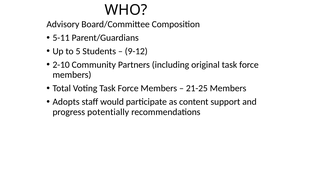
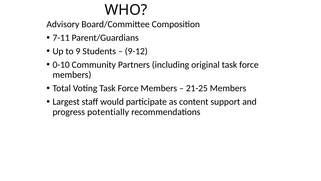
5-11: 5-11 -> 7-11
5: 5 -> 9
2-10: 2-10 -> 0-10
Adopts: Adopts -> Largest
